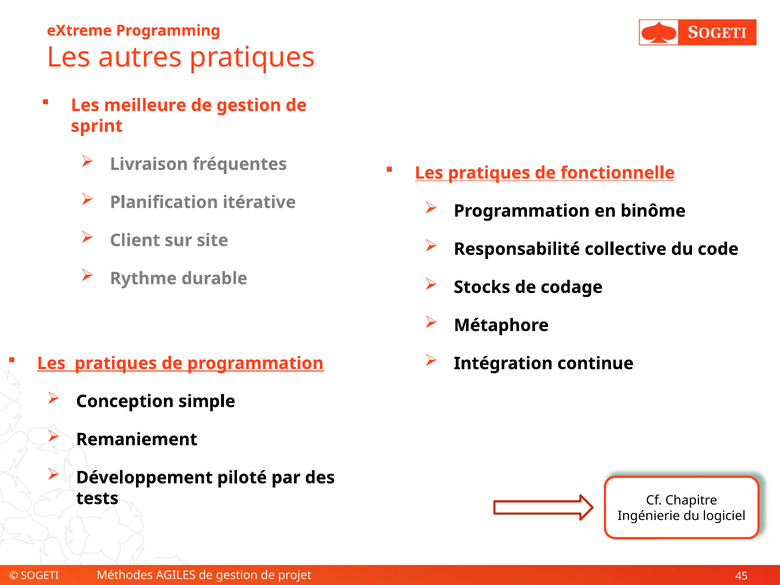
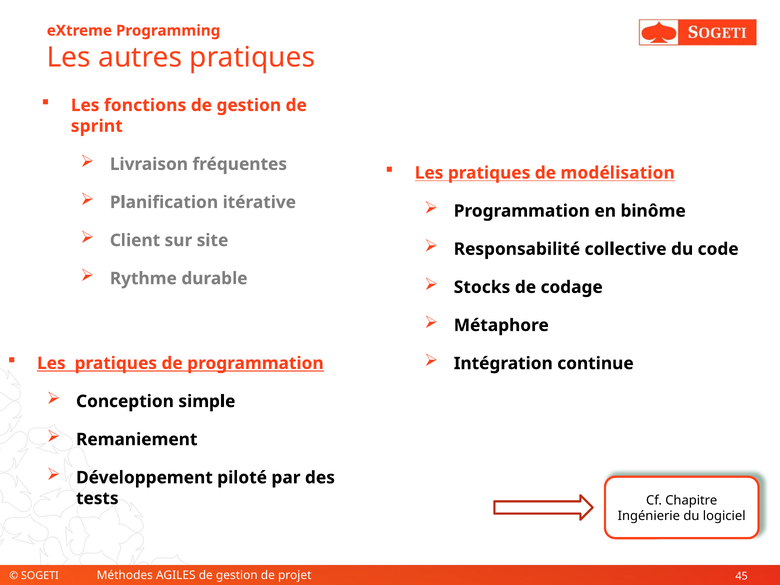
meilleure: meilleure -> fonctions
fonctionnelle: fonctionnelle -> modélisation
